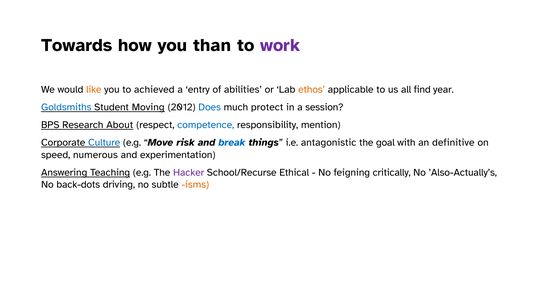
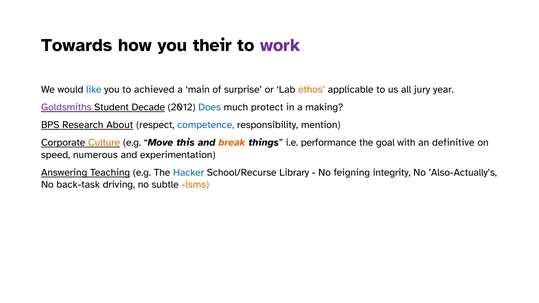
than: than -> their
like colour: orange -> blue
entry: entry -> main
abilities: abilities -> surprise
find: find -> jury
Goldsmiths colour: blue -> purple
Moving: Moving -> Decade
session: session -> making
Culture colour: blue -> orange
risk: risk -> this
break colour: blue -> orange
antagonistic: antagonistic -> performance
Hacker colour: purple -> blue
Ethical: Ethical -> Library
critically: critically -> integrity
back-dots: back-dots -> back-task
